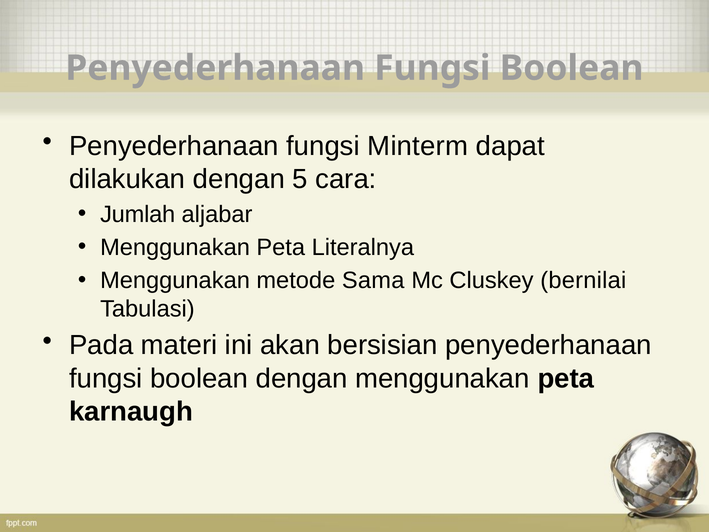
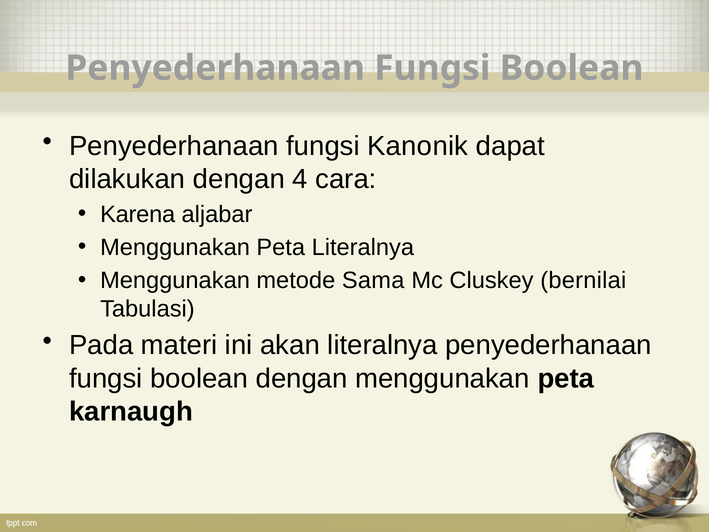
Minterm: Minterm -> Kanonik
5: 5 -> 4
Jumlah: Jumlah -> Karena
akan bersisian: bersisian -> literalnya
